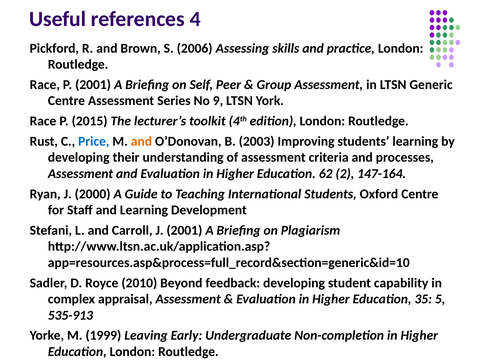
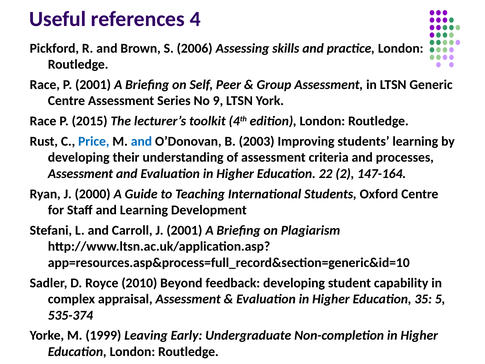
and at (141, 141) colour: orange -> blue
62: 62 -> 22
535-913: 535-913 -> 535-374
